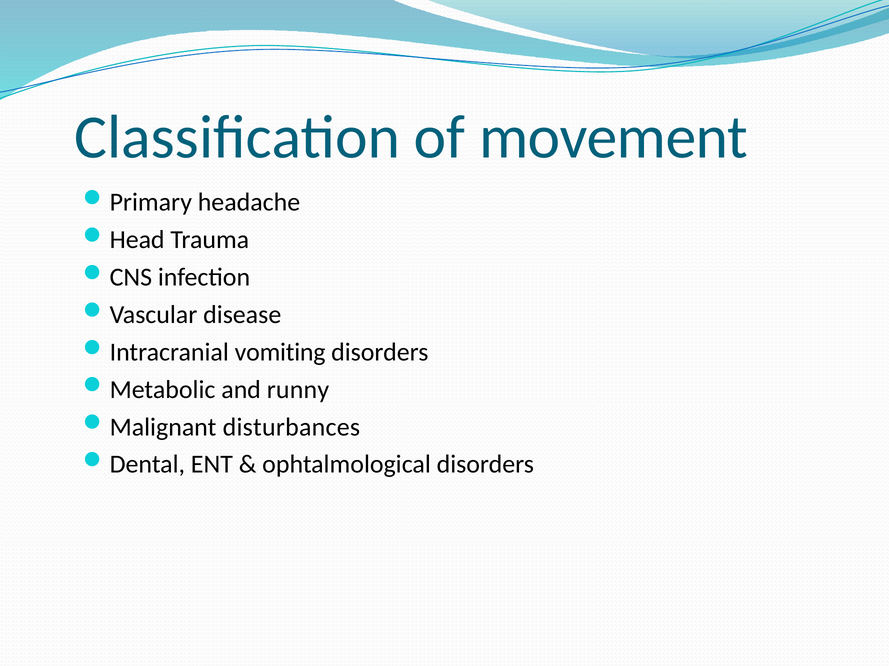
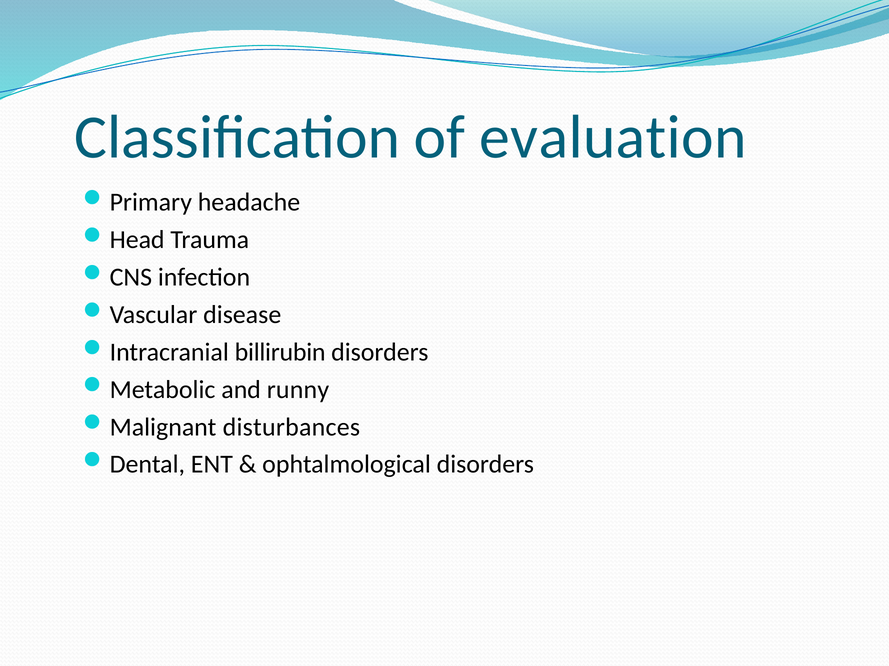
movement: movement -> evaluation
vomiting: vomiting -> billirubin
